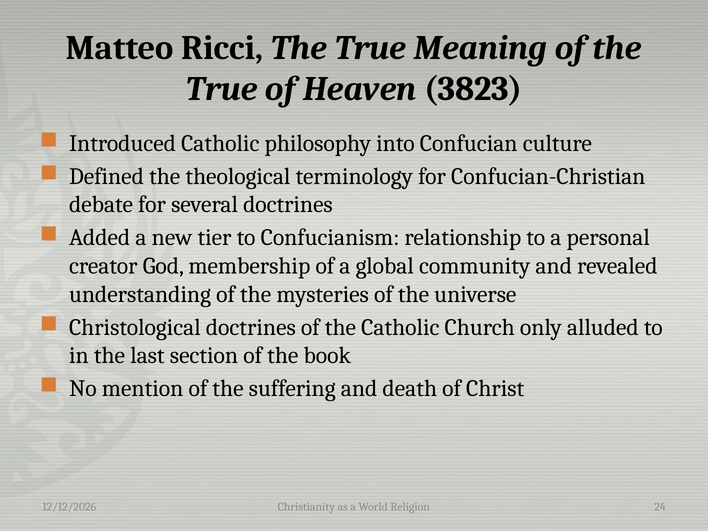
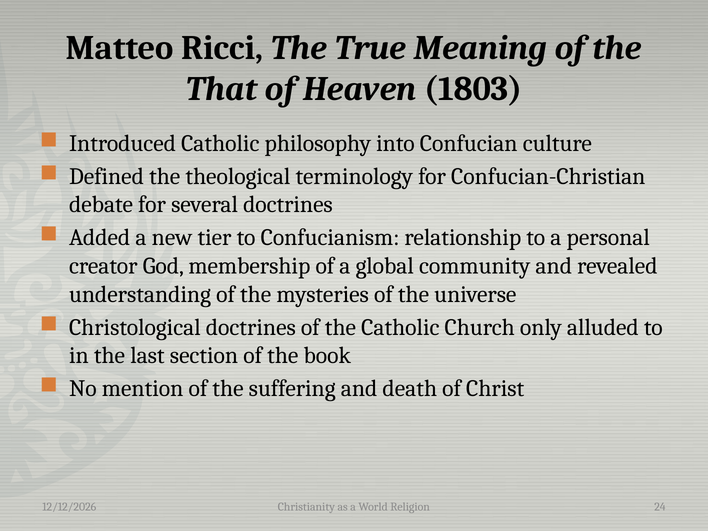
True at (222, 89): True -> That
3823: 3823 -> 1803
